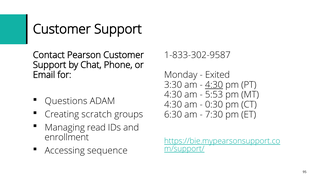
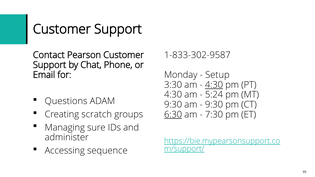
Exited: Exited -> Setup
5:53: 5:53 -> 5:24
4:30 at (173, 105): 4:30 -> 9:30
0:30 at (214, 105): 0:30 -> 9:30
6:30 underline: none -> present
read: read -> sure
enrollment: enrollment -> administer
